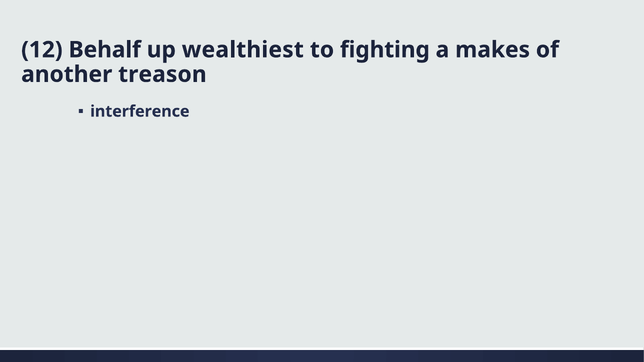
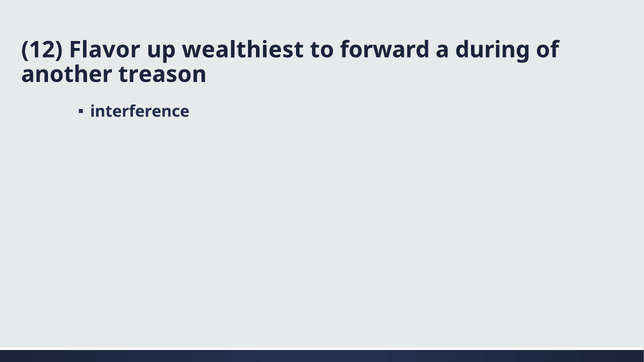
Behalf: Behalf -> Flavor
fighting: fighting -> forward
makes: makes -> during
